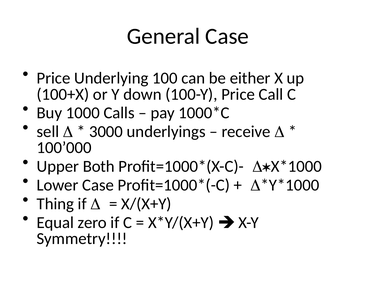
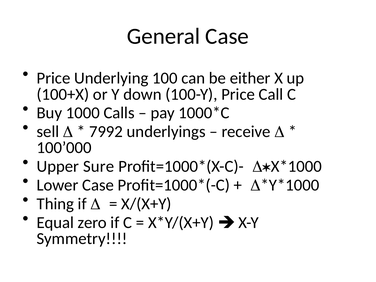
3000: 3000 -> 7992
Both: Both -> Sure
